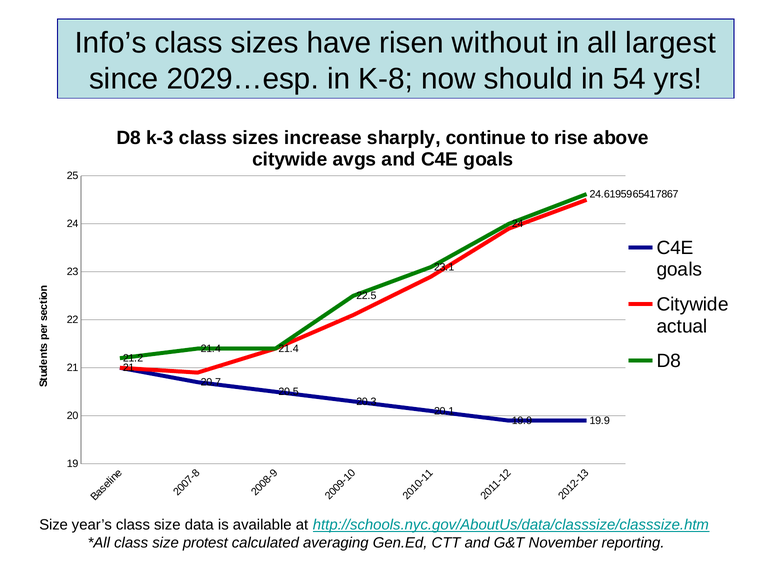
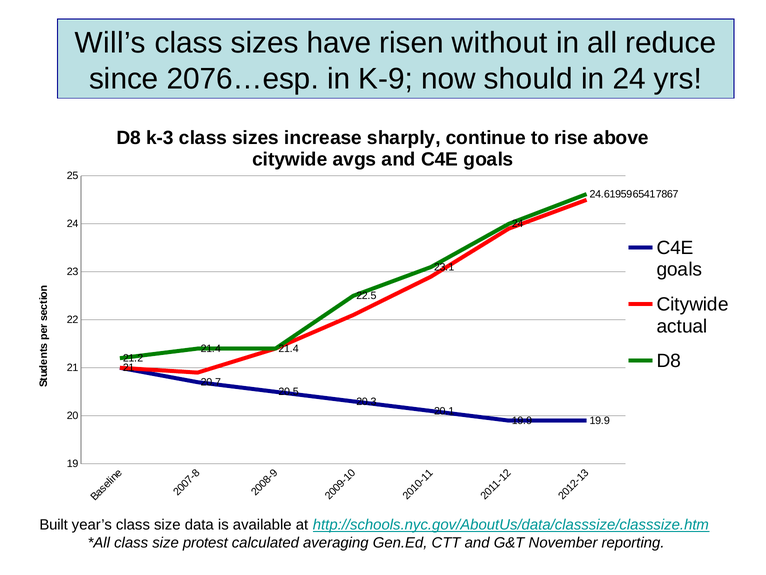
Info’s: Info’s -> Will’s
largest: largest -> reduce
2029…esp: 2029…esp -> 2076…esp
K-8: K-8 -> K-9
in 54: 54 -> 24
Size at (54, 524): Size -> Built
